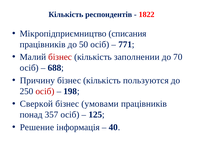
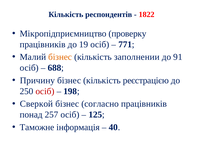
списания: списания -> проверку
50: 50 -> 19
бізнес at (60, 57) colour: red -> orange
70: 70 -> 91
пользуются: пользуются -> реєстрацією
умовами: умовами -> согласно
357: 357 -> 257
Решение: Решение -> Таможне
